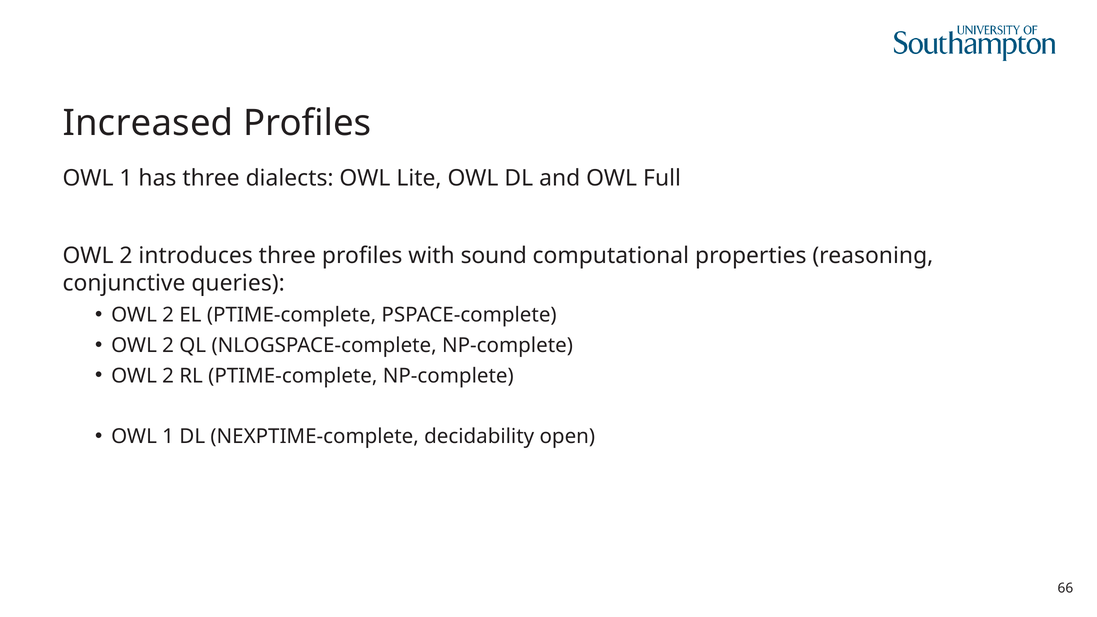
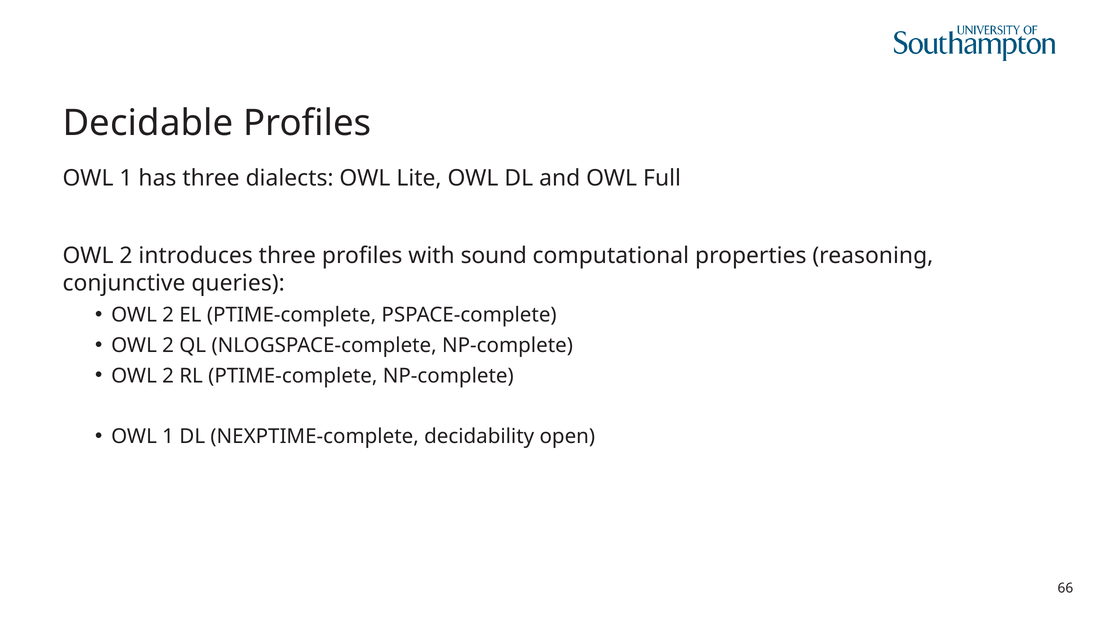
Increased: Increased -> Decidable
